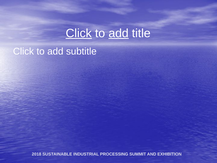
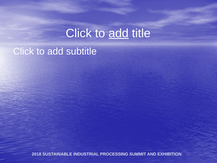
Click at (79, 33) underline: present -> none
